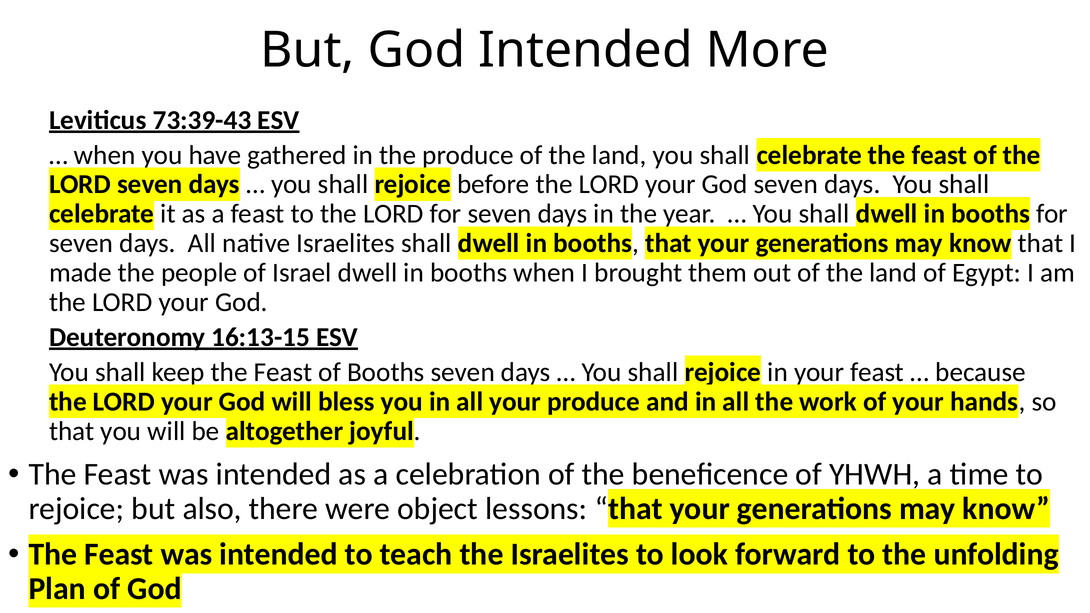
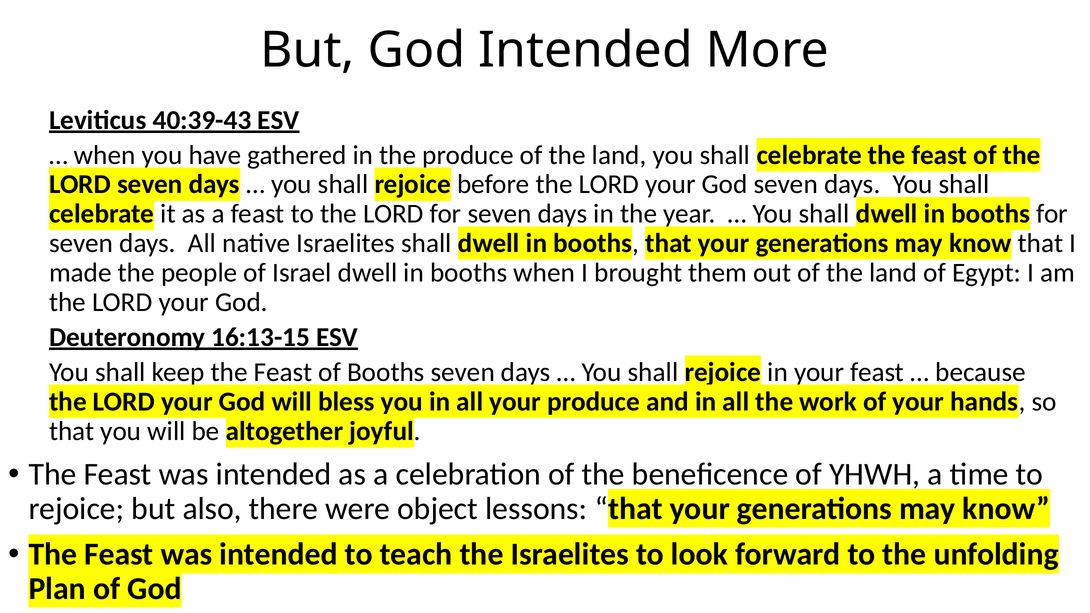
73:39-43: 73:39-43 -> 40:39-43
